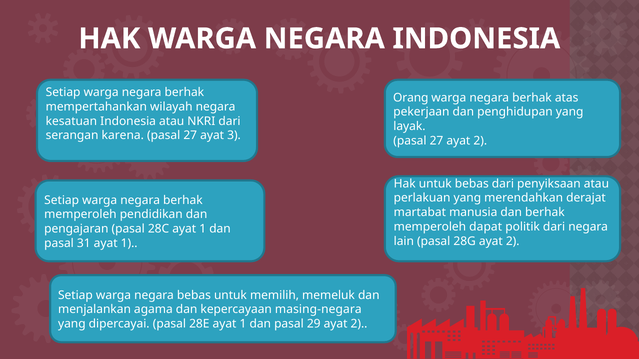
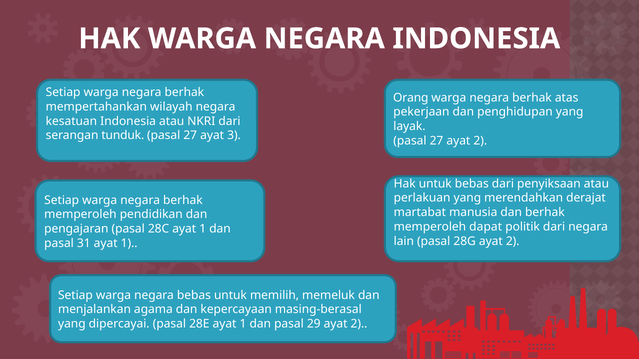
karena: karena -> tunduk
masing-negara: masing-negara -> masing-berasal
